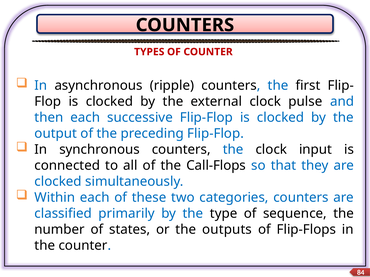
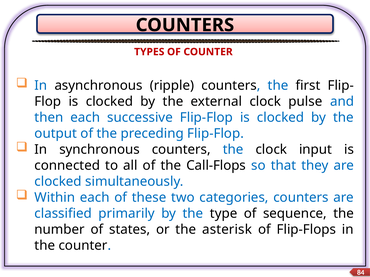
outputs: outputs -> asterisk
